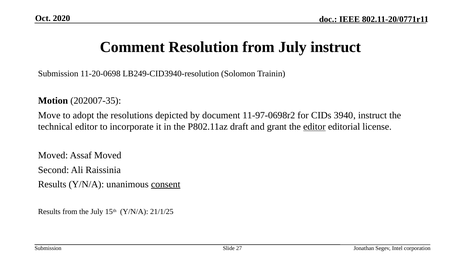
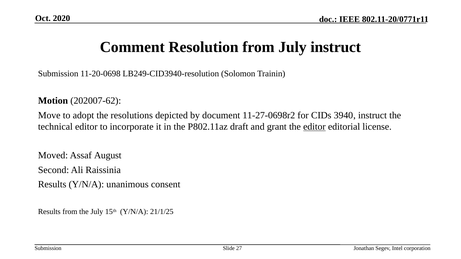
202007-35: 202007-35 -> 202007-62
11-97-0698r2: 11-97-0698r2 -> 11-27-0698r2
Assaf Moved: Moved -> August
consent underline: present -> none
